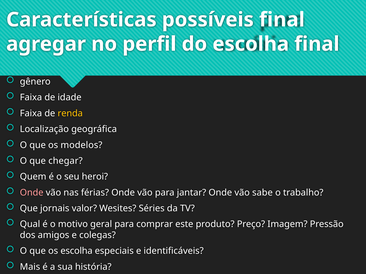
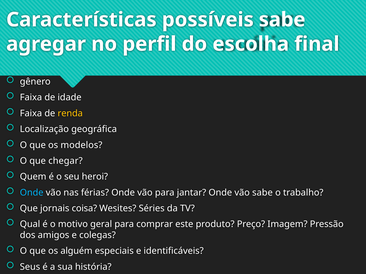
possíveis final: final -> sabe
Onde at (32, 193) colour: pink -> light blue
valor: valor -> coisa
os escolha: escolha -> alguém
Mais: Mais -> Seus
